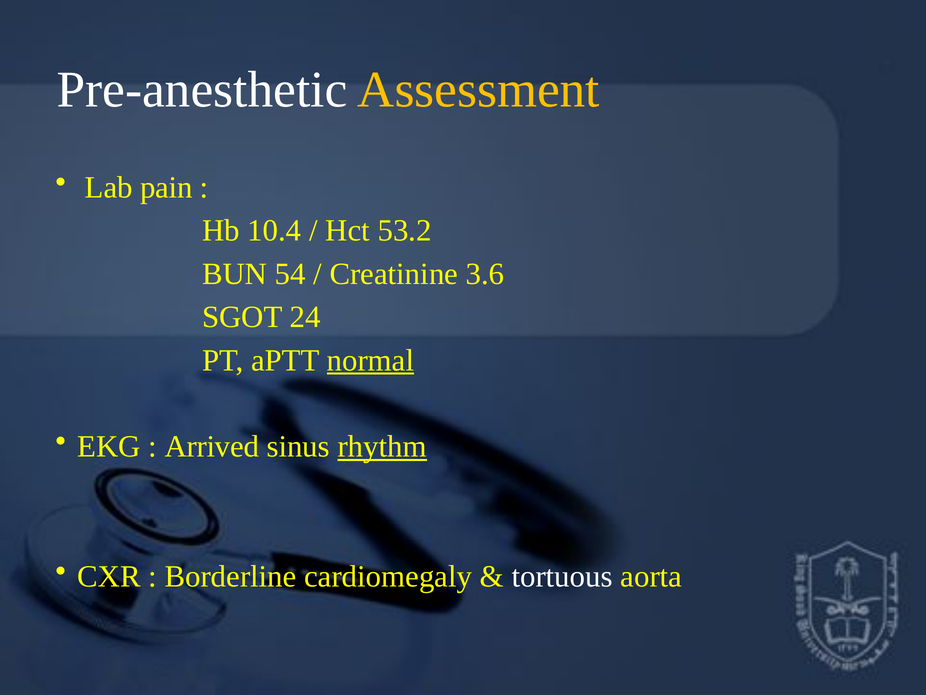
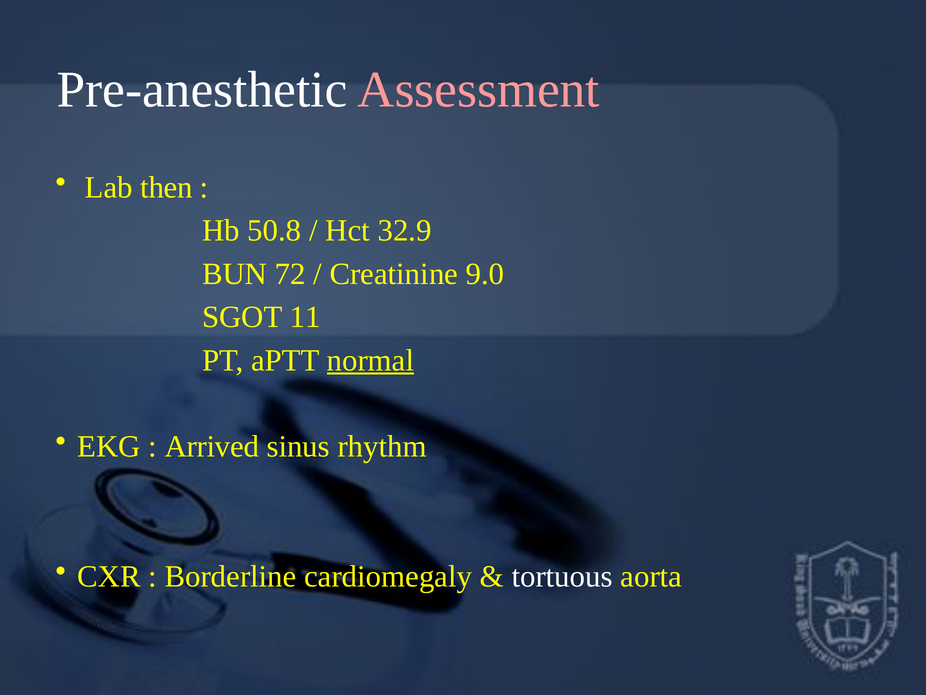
Assessment colour: yellow -> pink
pain: pain -> then
10.4: 10.4 -> 50.8
53.2: 53.2 -> 32.9
54: 54 -> 72
3.6: 3.6 -> 9.0
24: 24 -> 11
rhythm underline: present -> none
